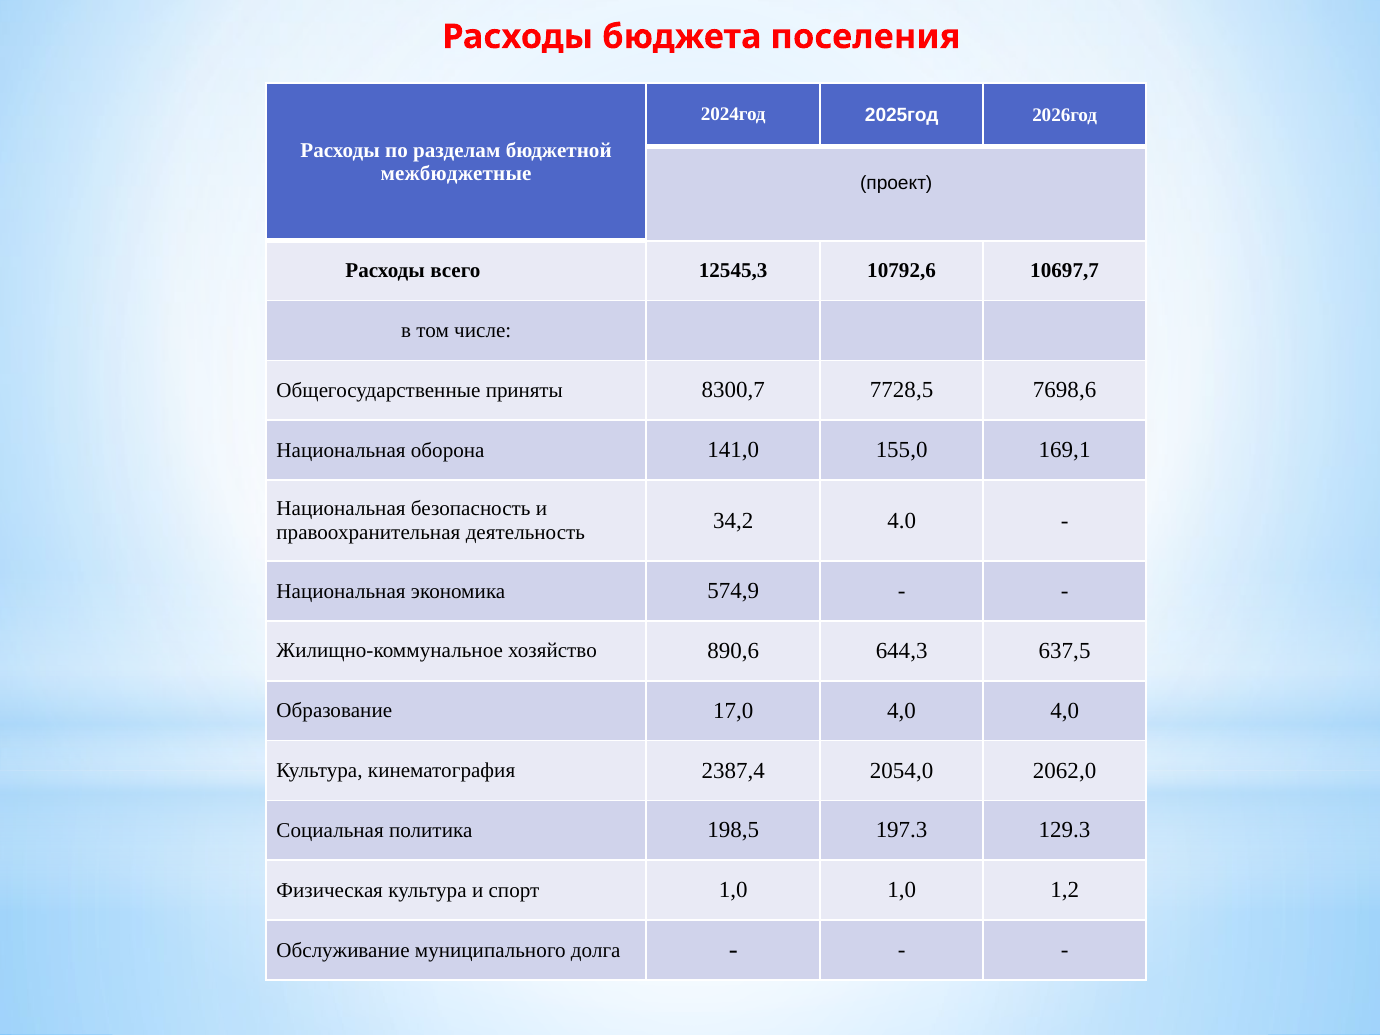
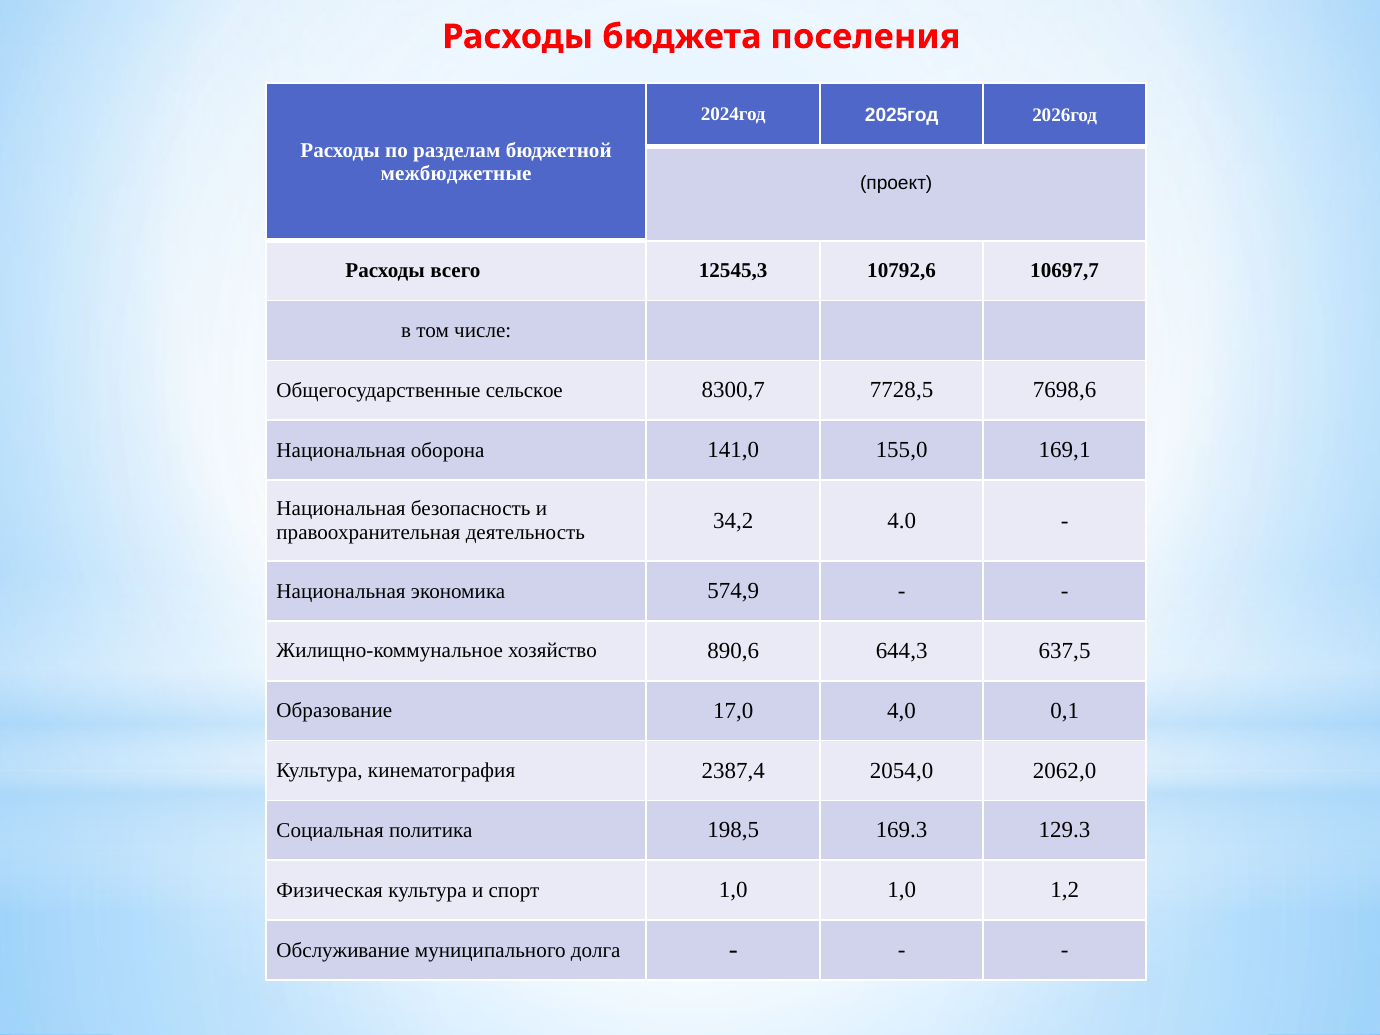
приняты: приняты -> сельское
4,0 4,0: 4,0 -> 0,1
197.3: 197.3 -> 169.3
